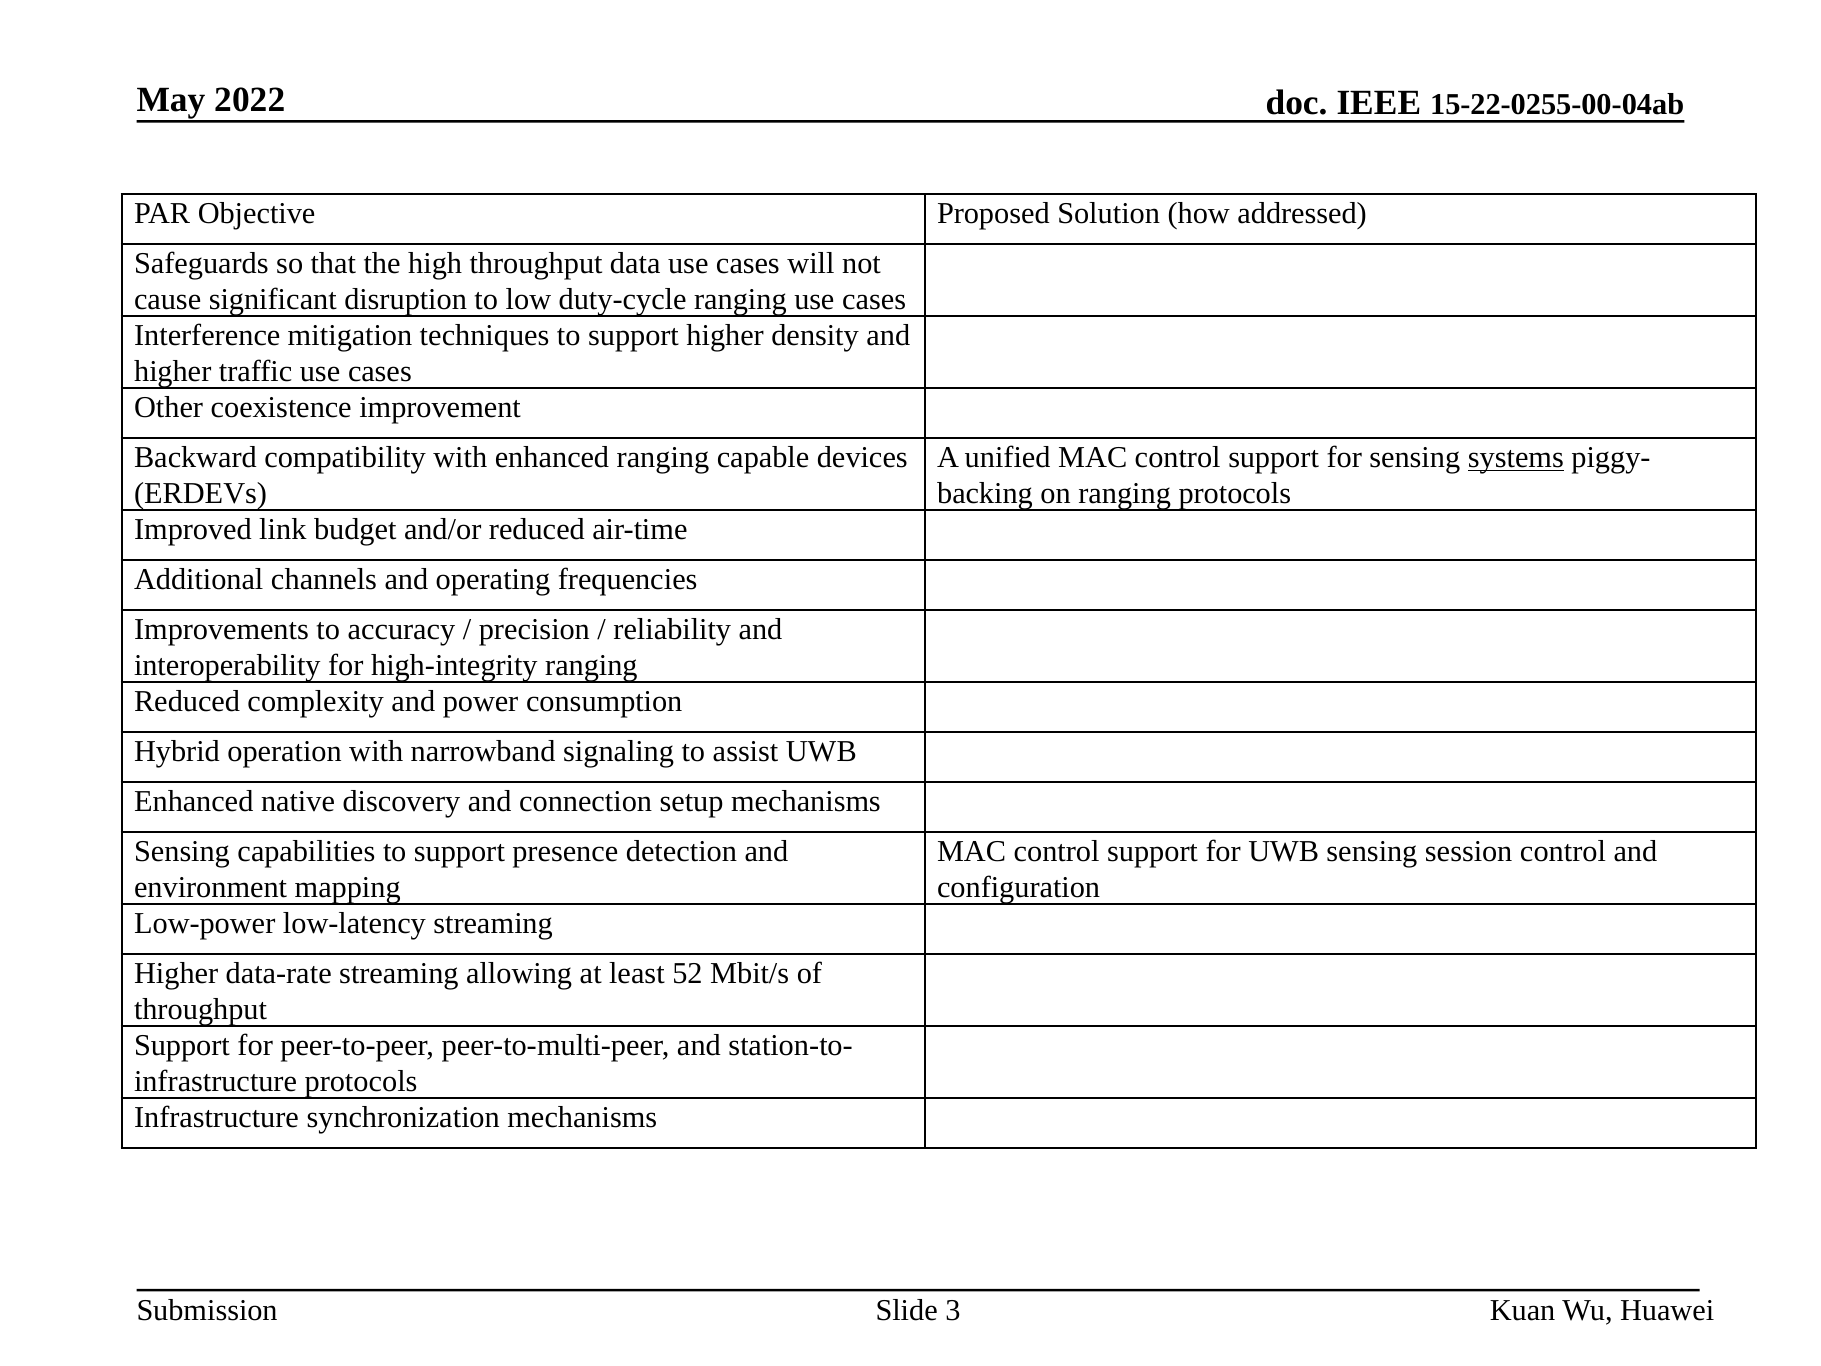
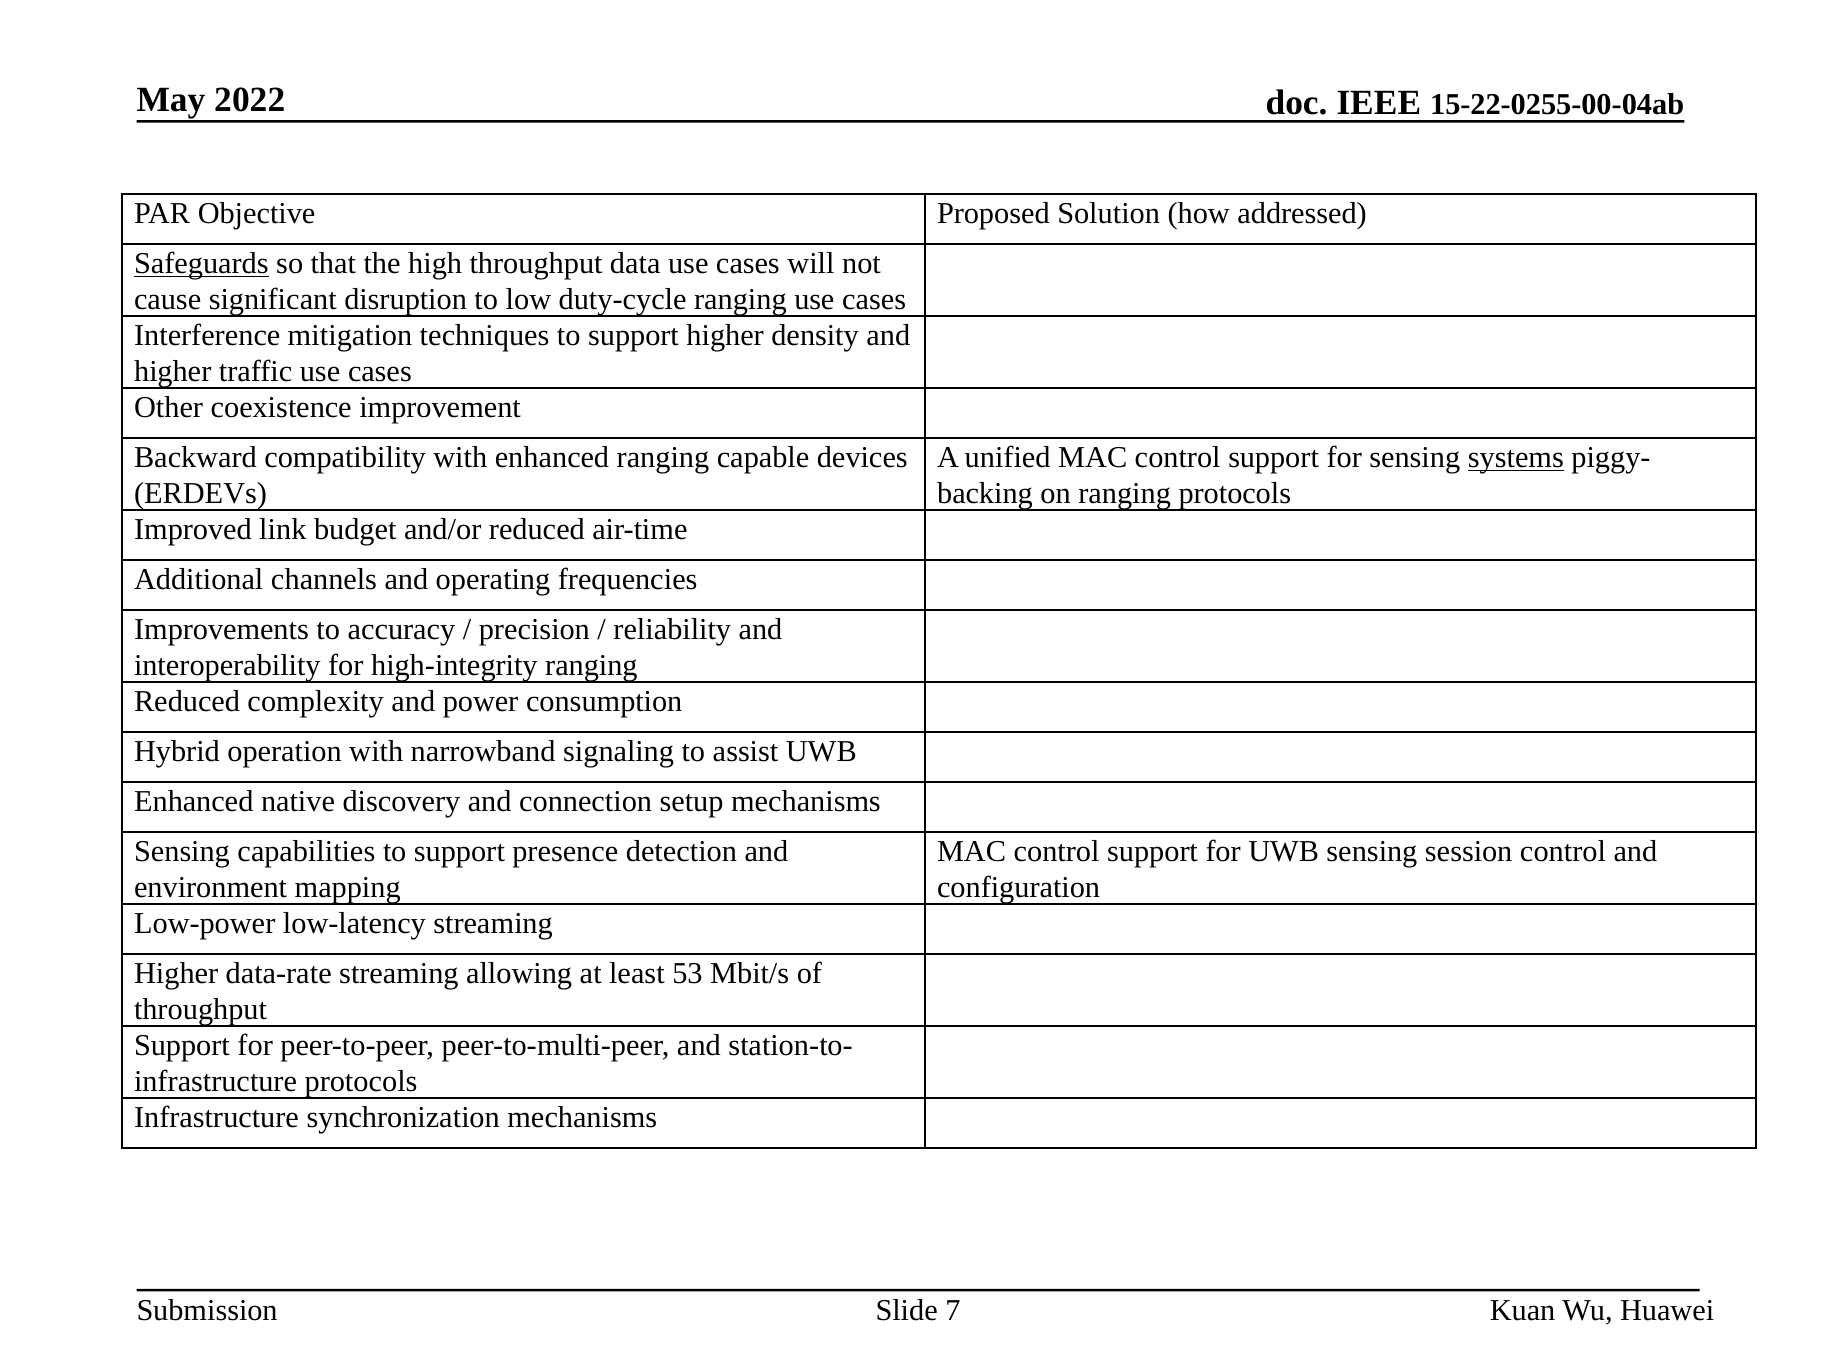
Safeguards underline: none -> present
52: 52 -> 53
3: 3 -> 7
